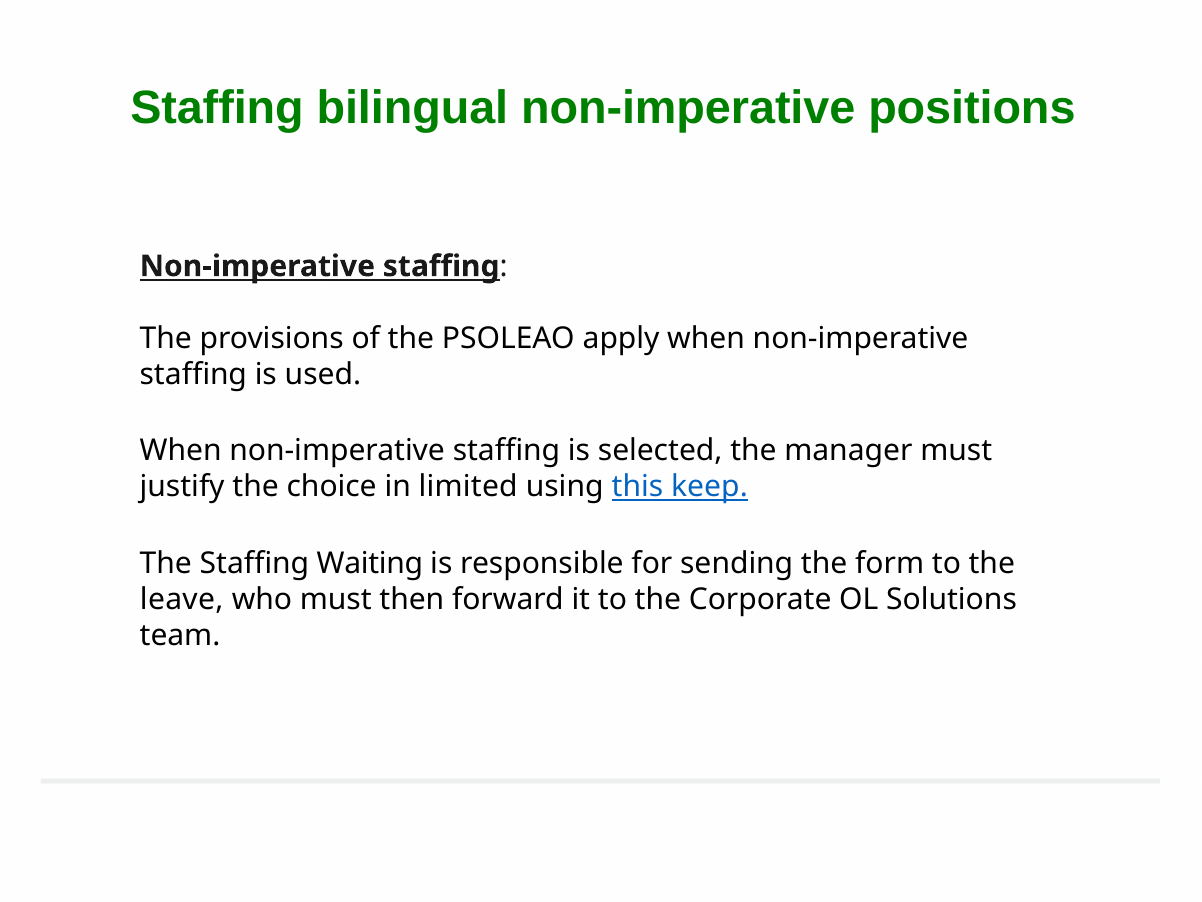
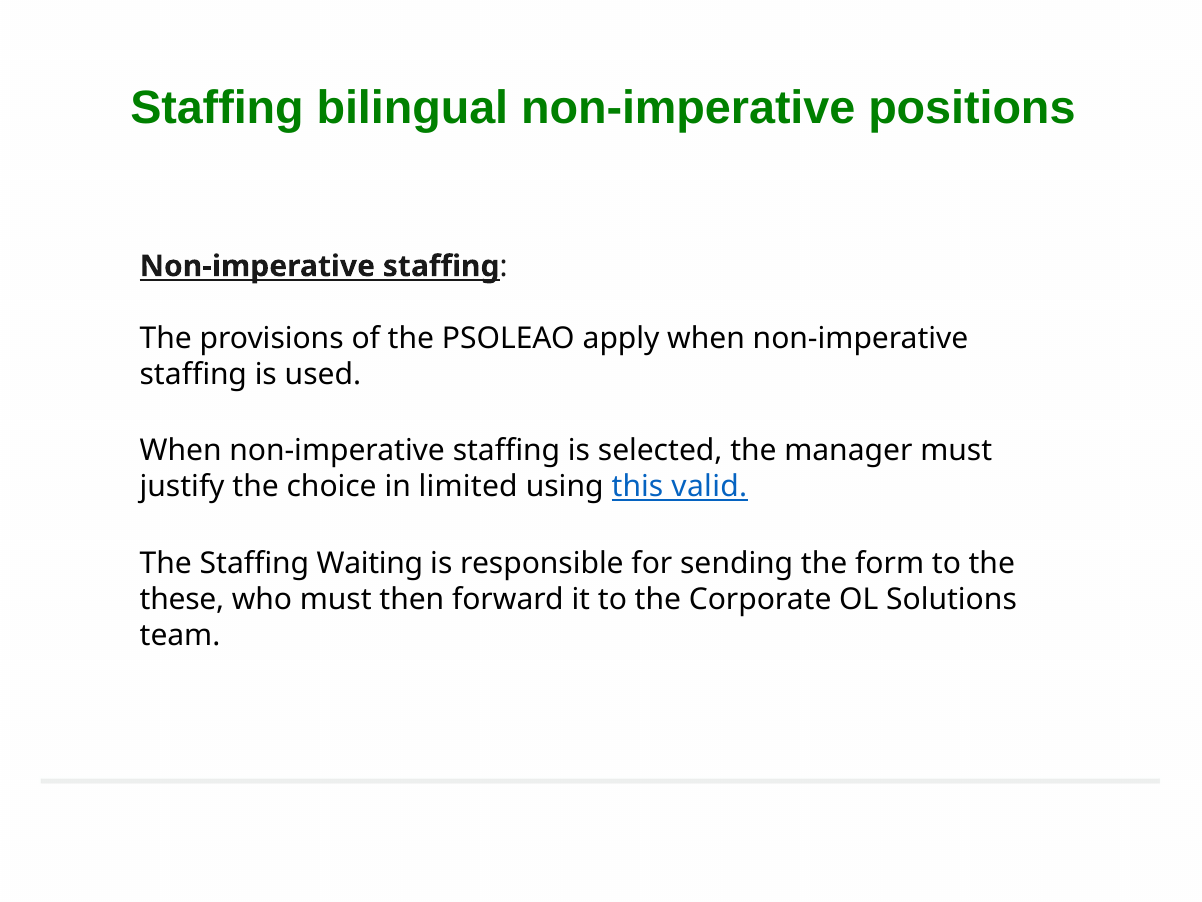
keep: keep -> valid
leave: leave -> these
